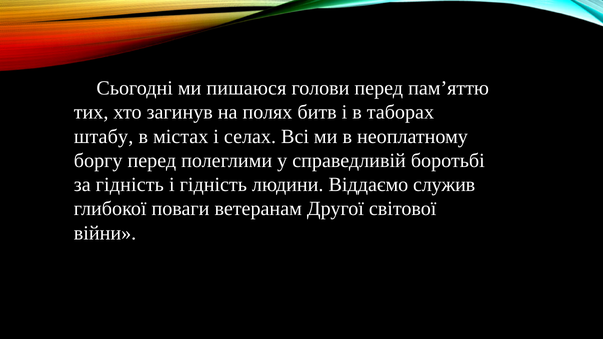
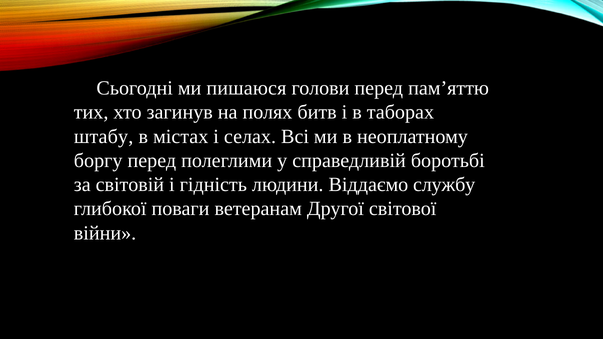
за гідність: гідність -> світовій
служив: служив -> службу
